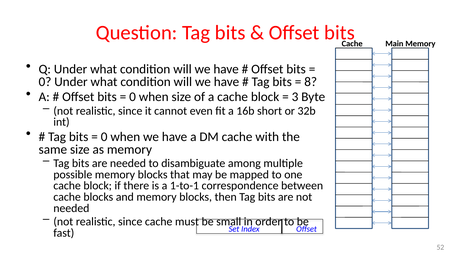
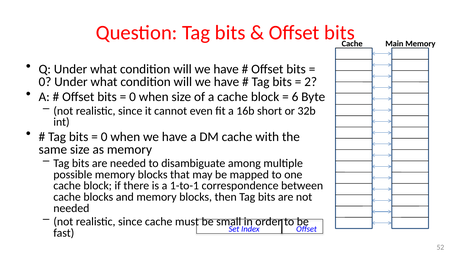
8: 8 -> 2
3: 3 -> 6
